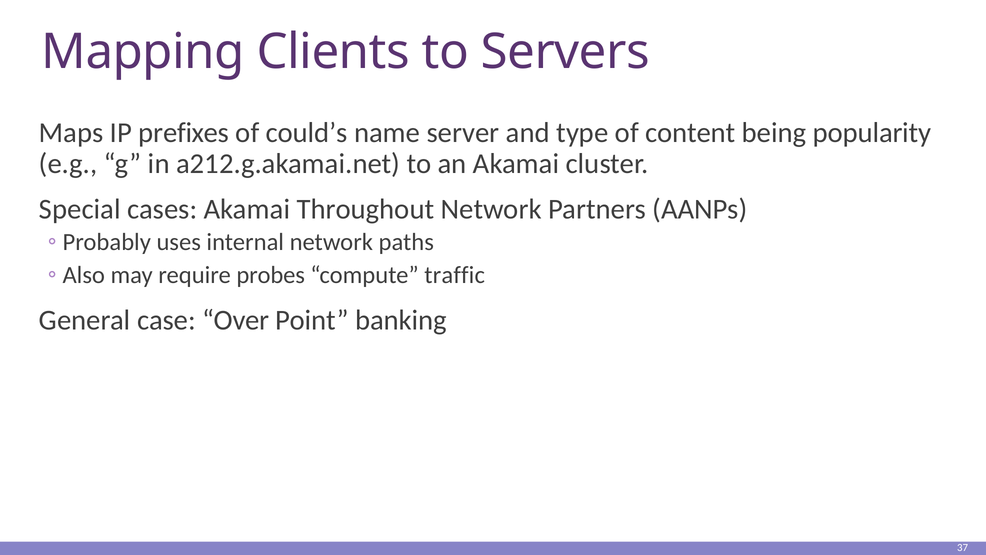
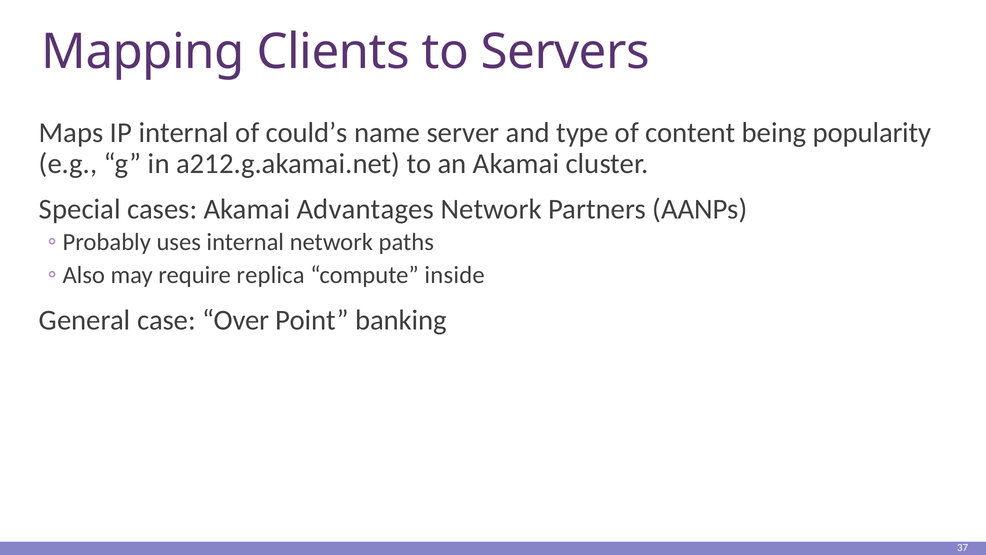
IP prefixes: prefixes -> internal
Throughout: Throughout -> Advantages
probes: probes -> replica
traffic: traffic -> inside
